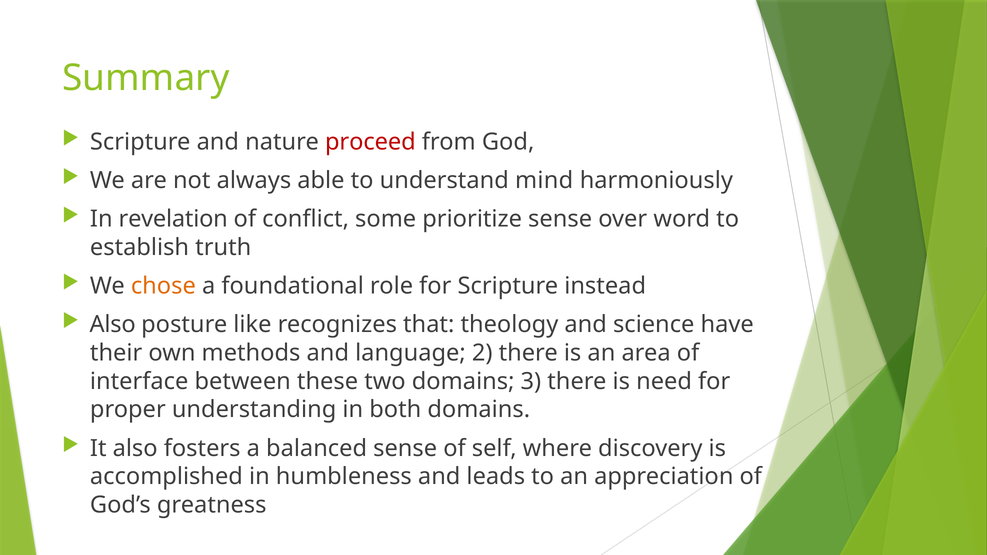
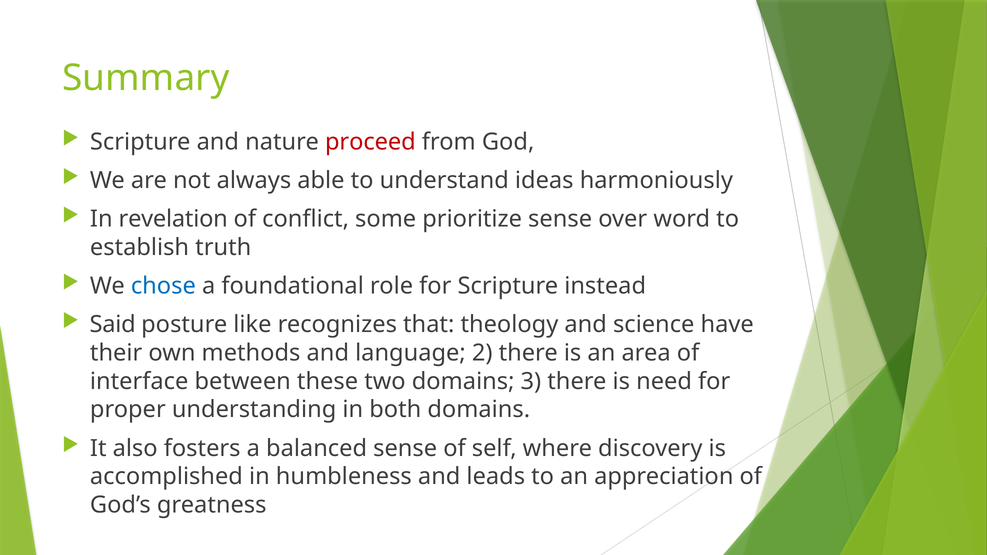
mind: mind -> ideas
chose colour: orange -> blue
Also at (113, 325): Also -> Said
